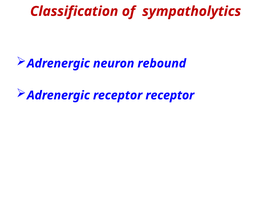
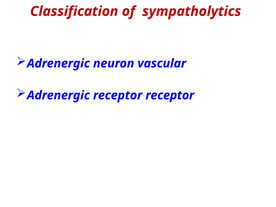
rebound: rebound -> vascular
